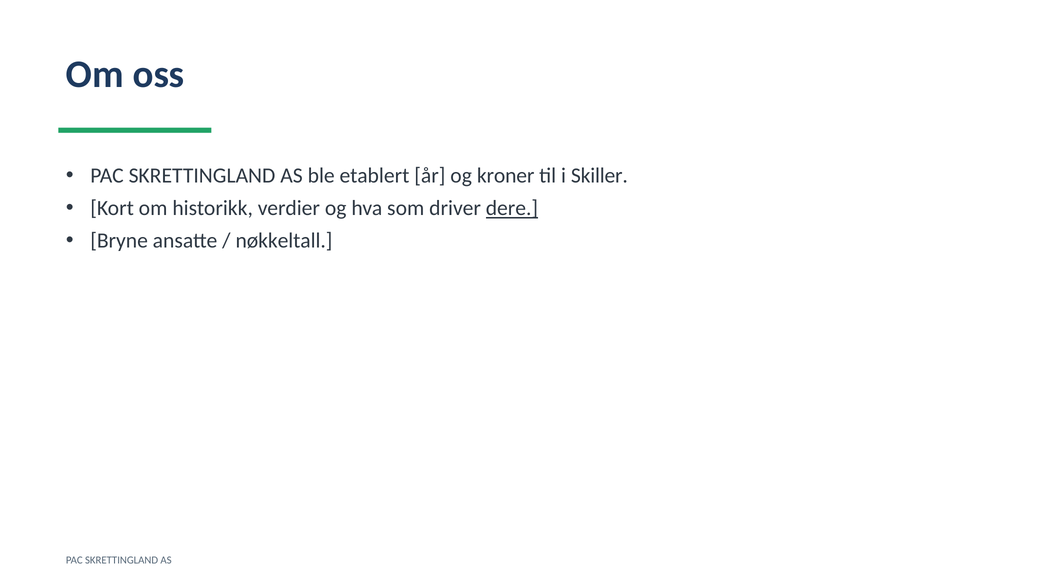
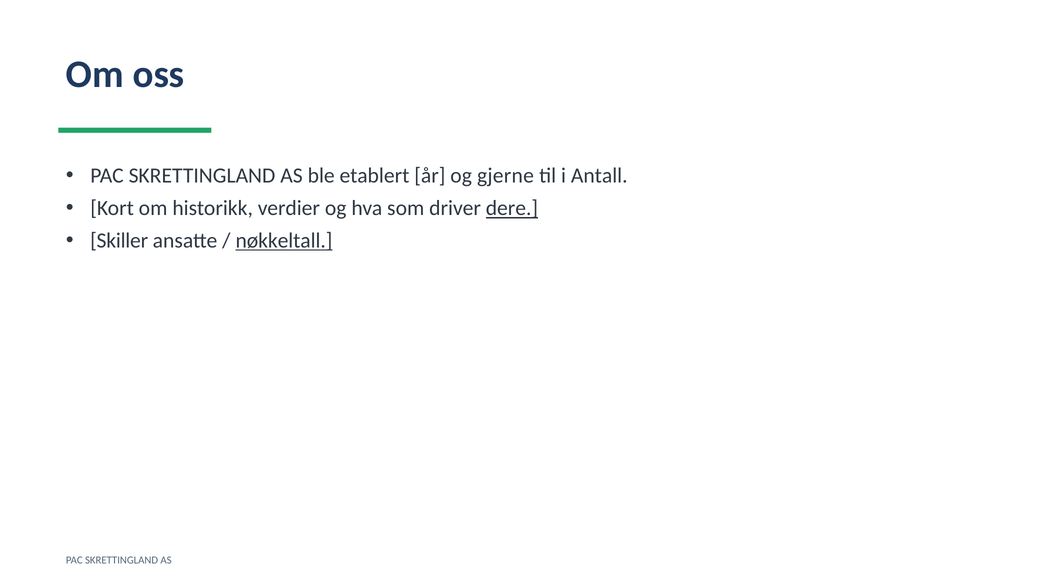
kroner: kroner -> gjerne
Skiller: Skiller -> Antall
Bryne: Bryne -> Skiller
nøkkeltall underline: none -> present
